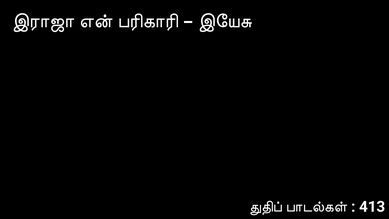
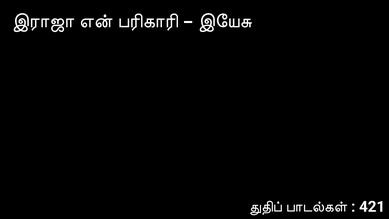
413: 413 -> 421
